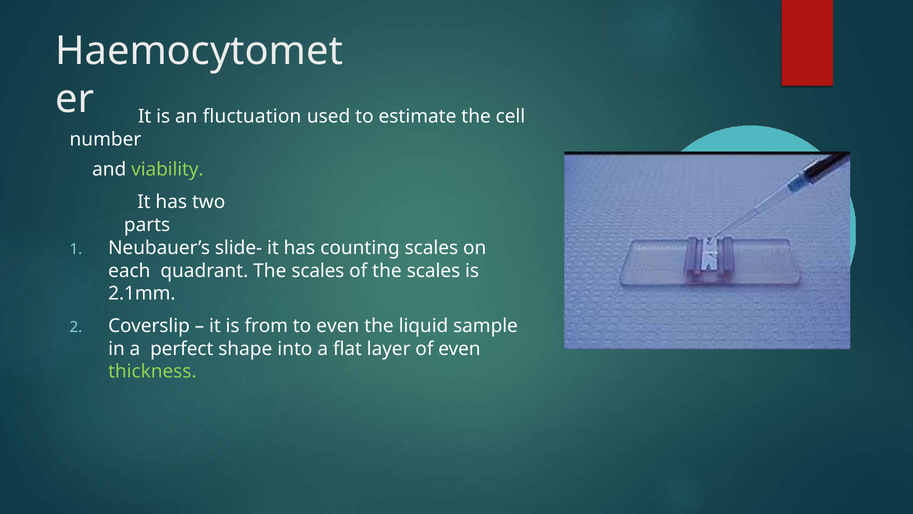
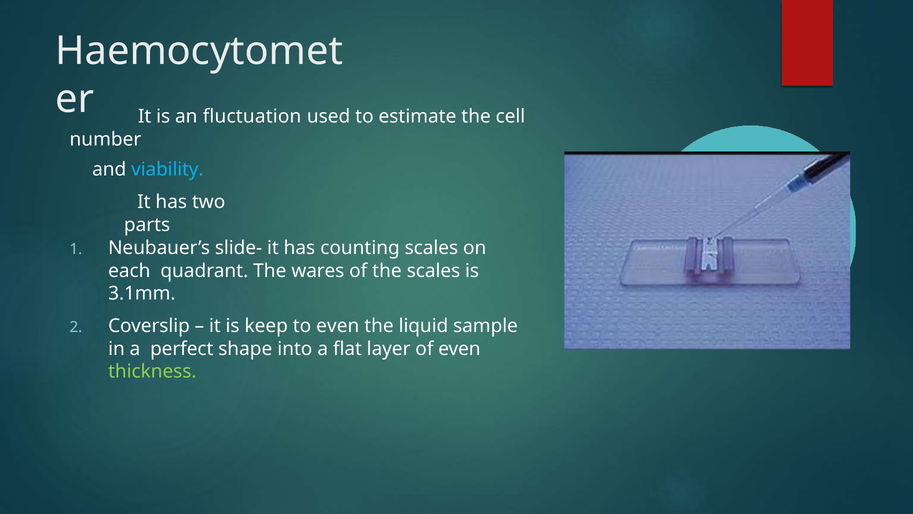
viability colour: light green -> light blue
quadrant The scales: scales -> wares
2.1mm: 2.1mm -> 3.1mm
from: from -> keep
